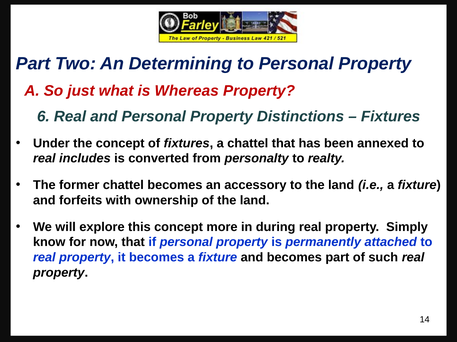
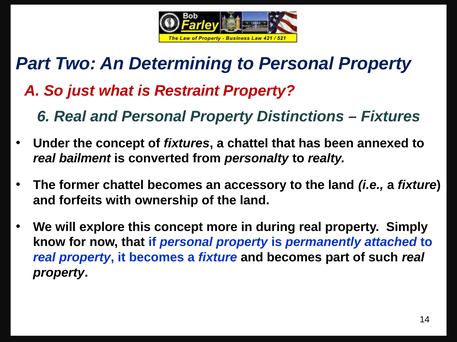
Whereas: Whereas -> Restraint
includes: includes -> bailment
